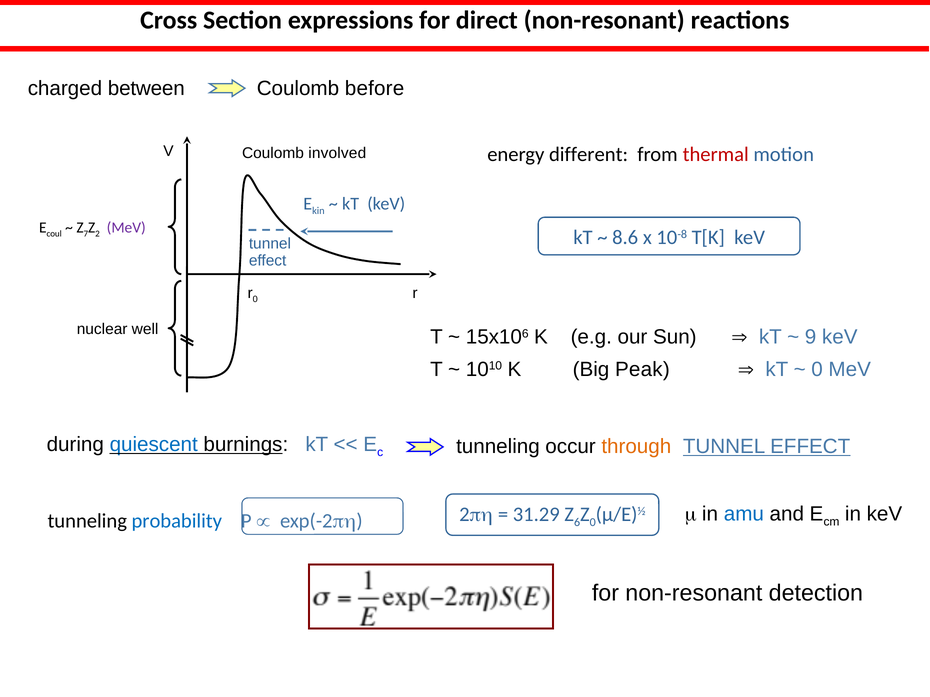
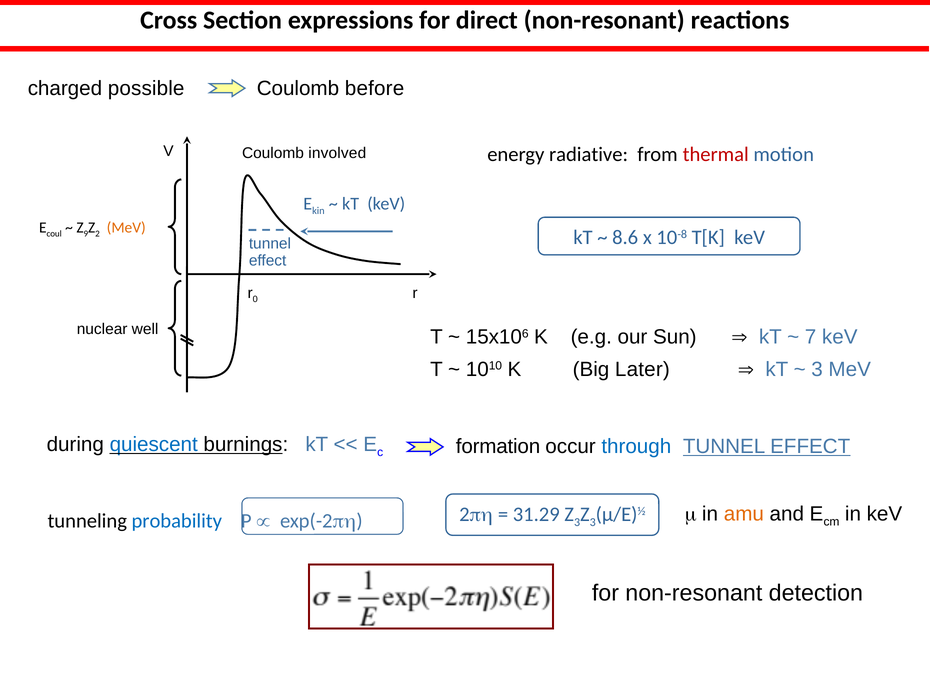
between: between -> possible
different: different -> radiative
7: 7 -> 9
MeV at (126, 228) colour: purple -> orange
9: 9 -> 7
Peak: Peak -> Later
0 at (817, 369): 0 -> 3
tunneling at (498, 447): tunneling -> formation
through colour: orange -> blue
6 at (577, 523): 6 -> 3
0 at (593, 523): 0 -> 3
amu colour: blue -> orange
